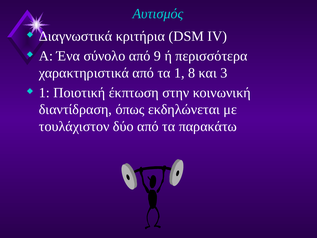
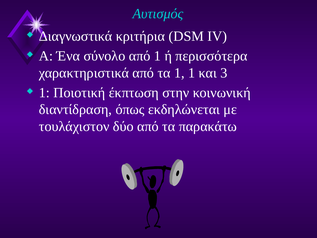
από 9: 9 -> 1
1 8: 8 -> 1
